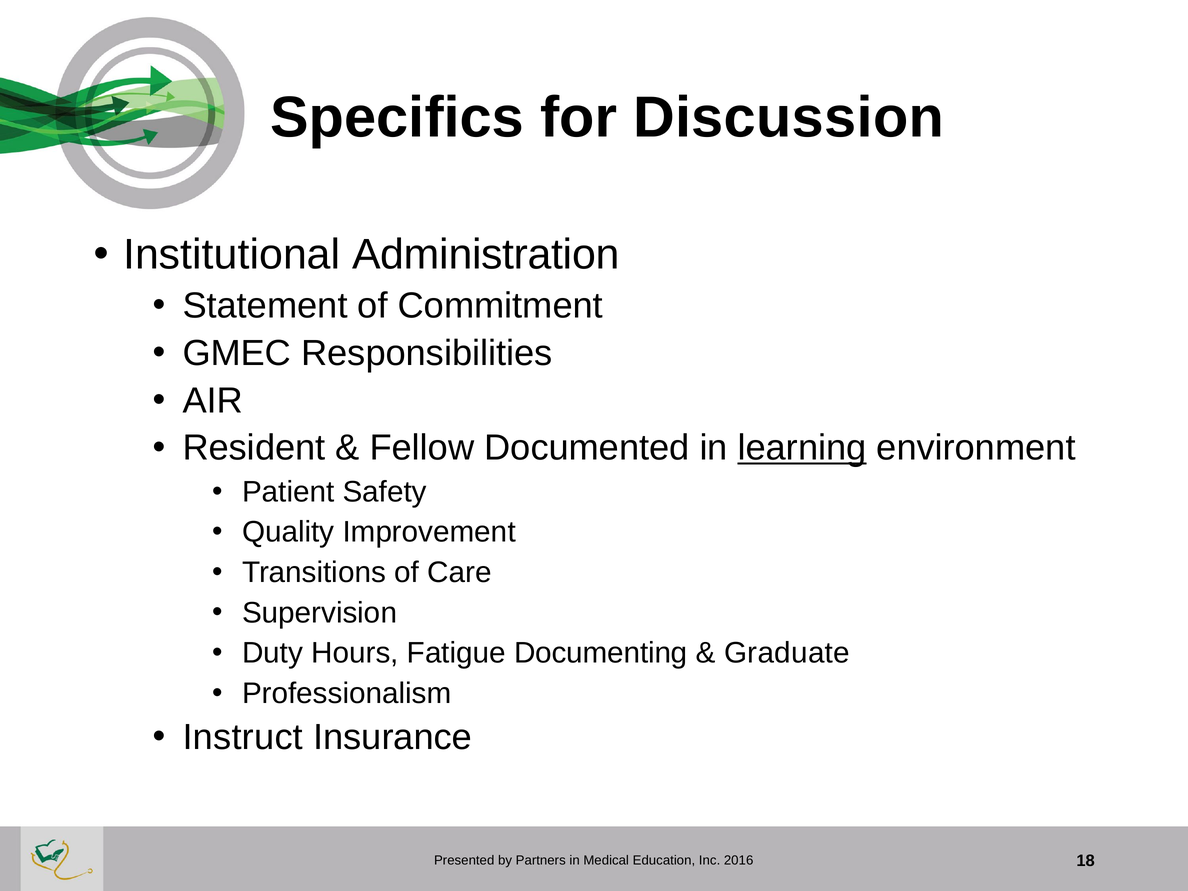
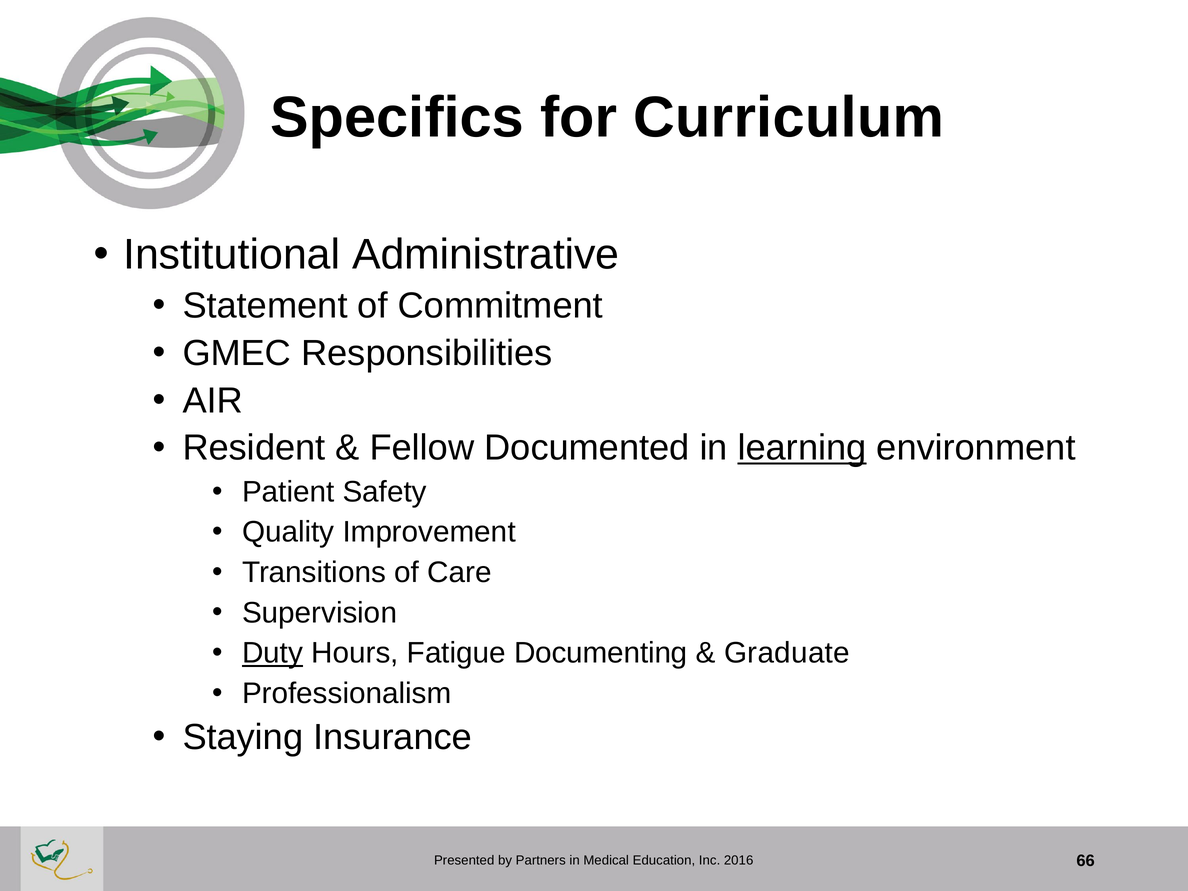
Discussion: Discussion -> Curriculum
Administration: Administration -> Administrative
Duty underline: none -> present
Instruct: Instruct -> Staying
18: 18 -> 66
